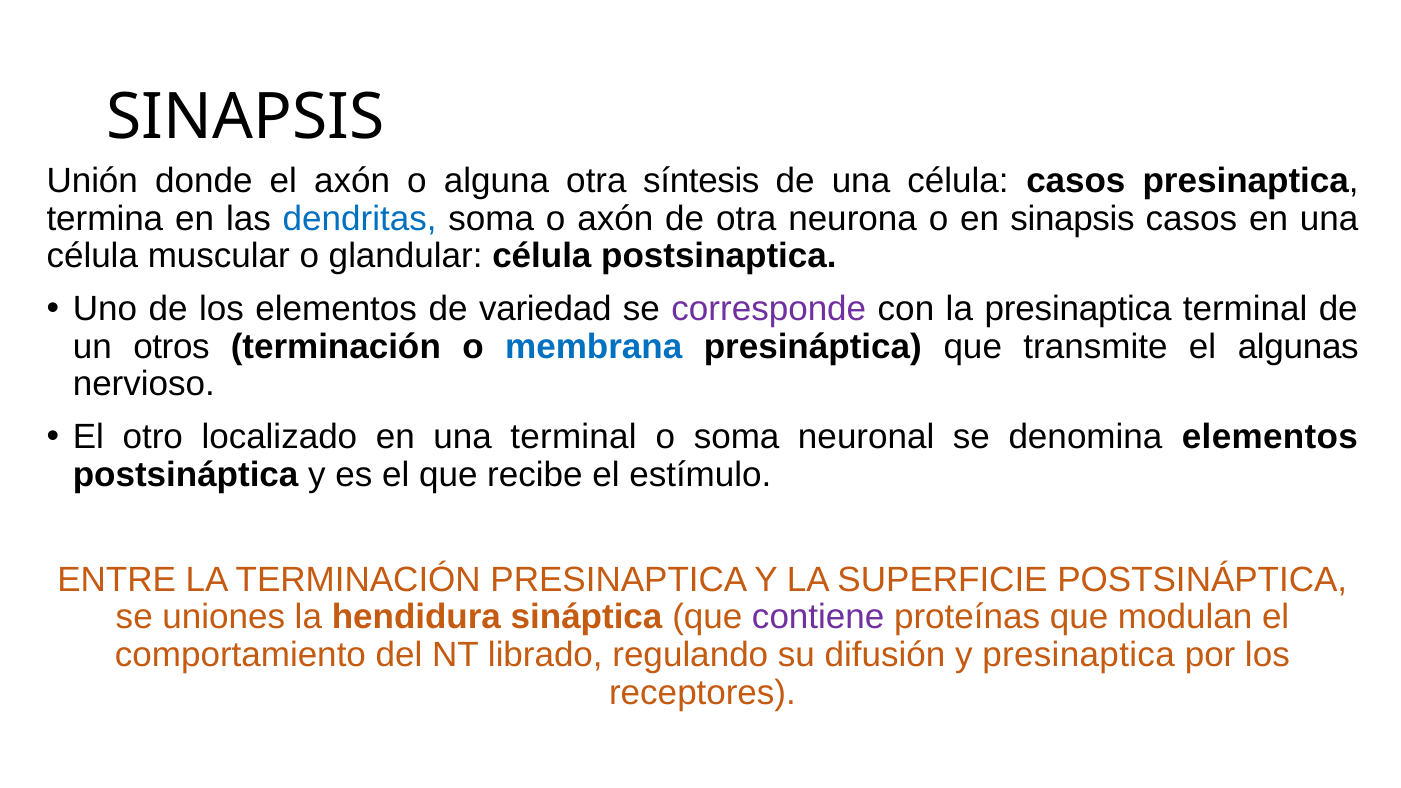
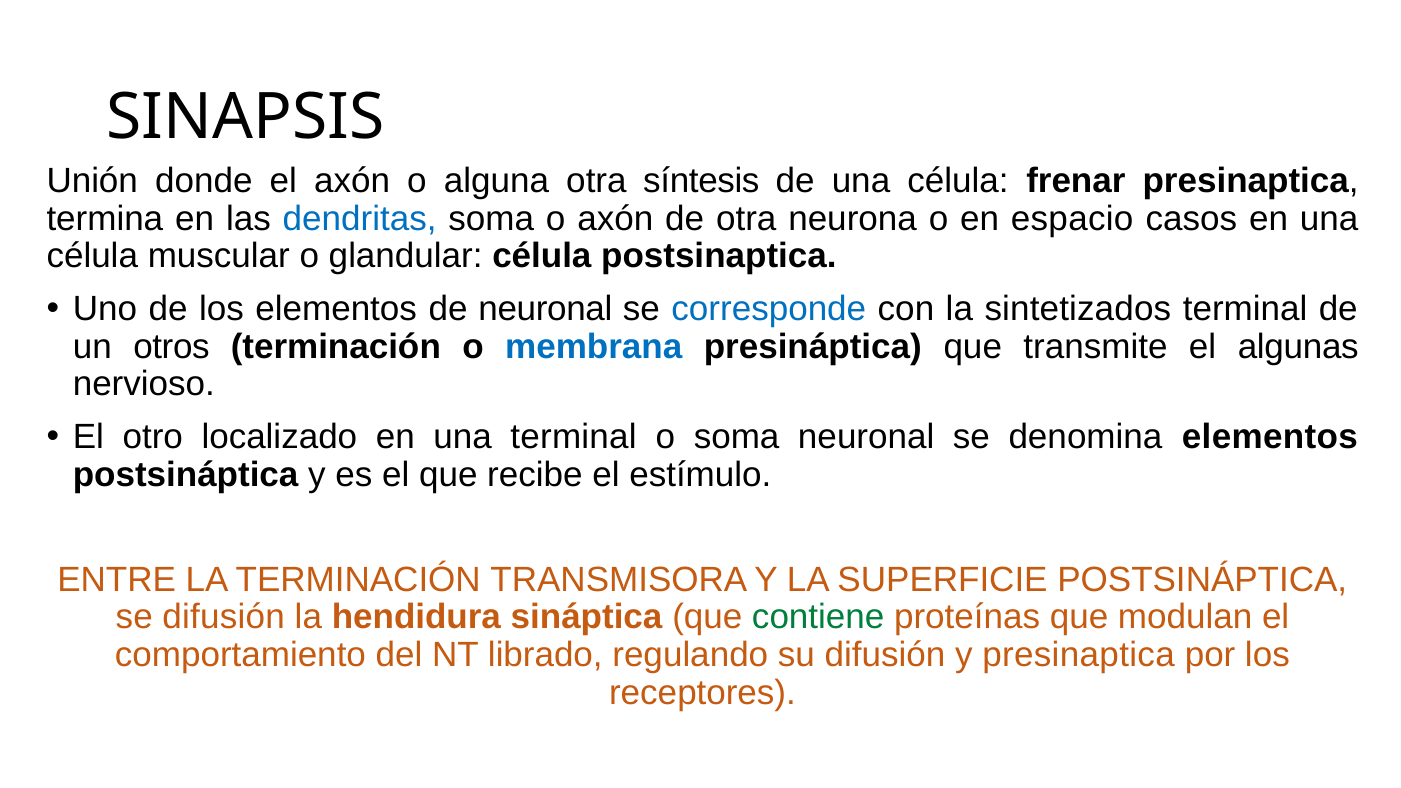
célula casos: casos -> frenar
en sinapsis: sinapsis -> espacio
de variedad: variedad -> neuronal
corresponde colour: purple -> blue
la presinaptica: presinaptica -> sintetizados
TERMINACIÓN PRESINAPTICA: PRESINAPTICA -> TRANSMISORA
se uniones: uniones -> difusión
contiene colour: purple -> green
